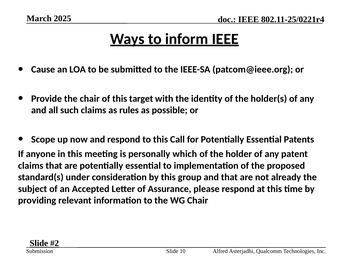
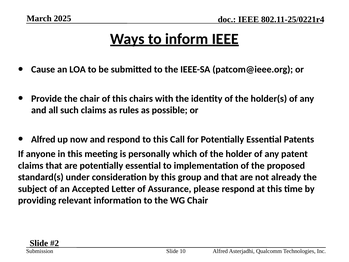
target: target -> chairs
Scope at (43, 139): Scope -> Alfred
